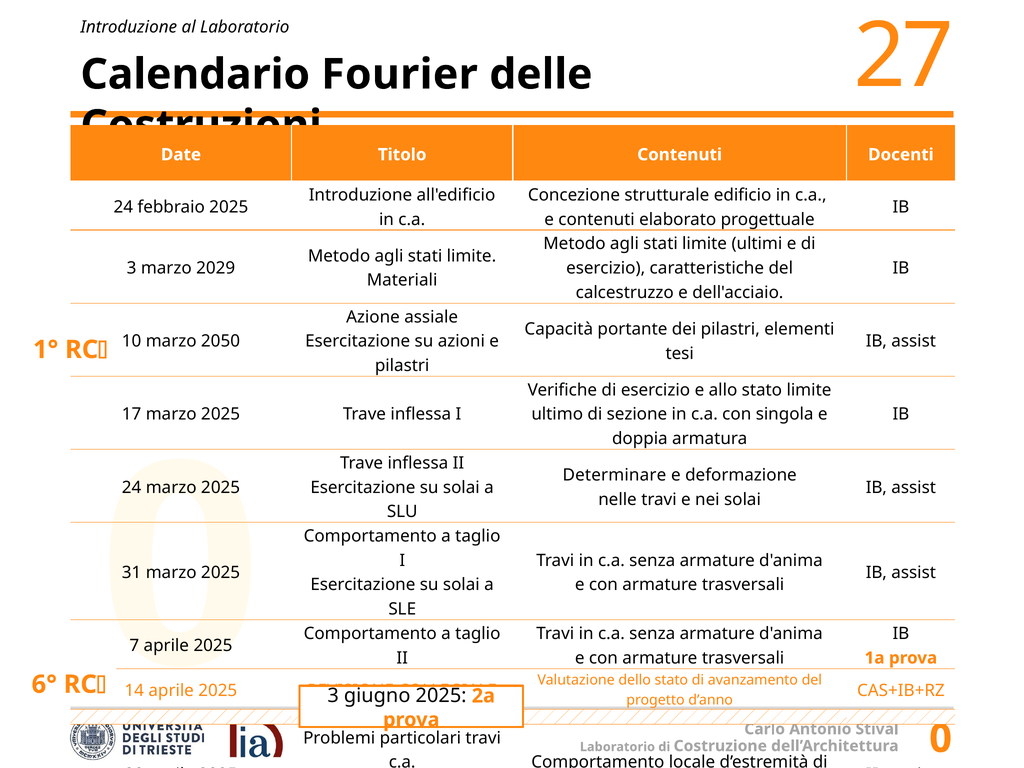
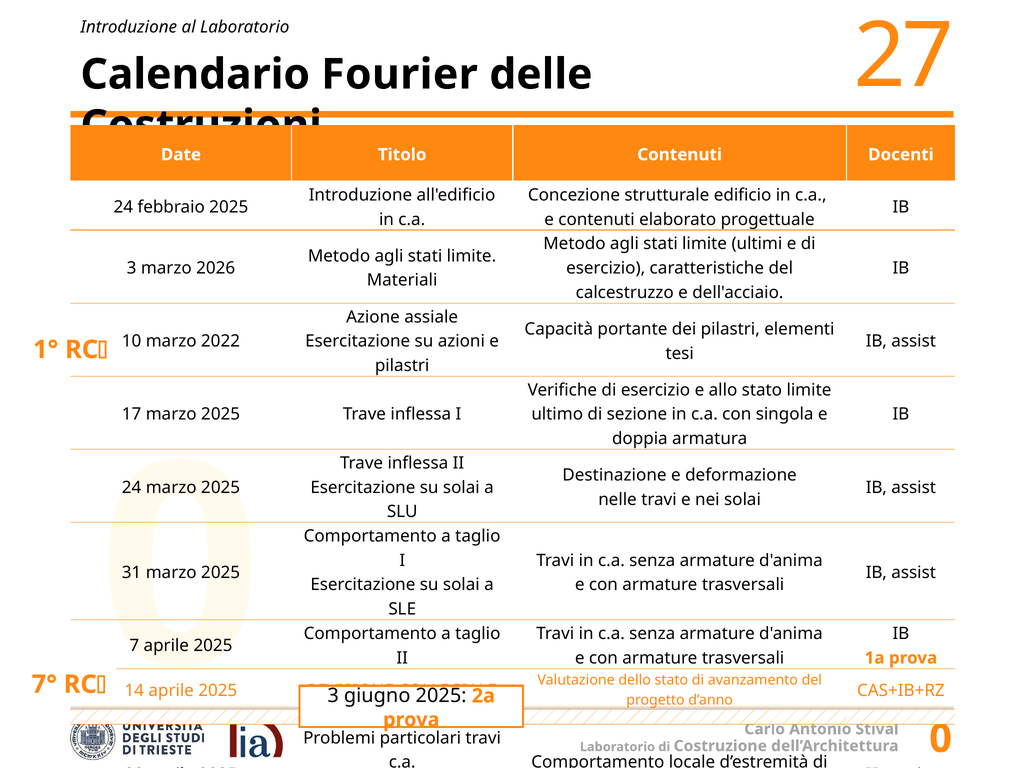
2029: 2029 -> 2026
2050: 2050 -> 2022
Determinare: Determinare -> Destinazione
6°: 6° -> 7°
